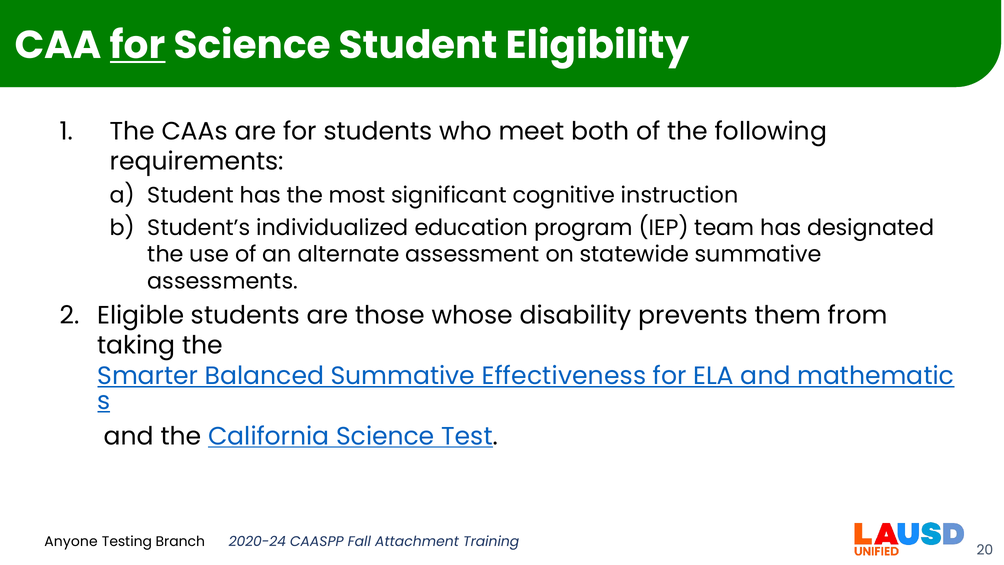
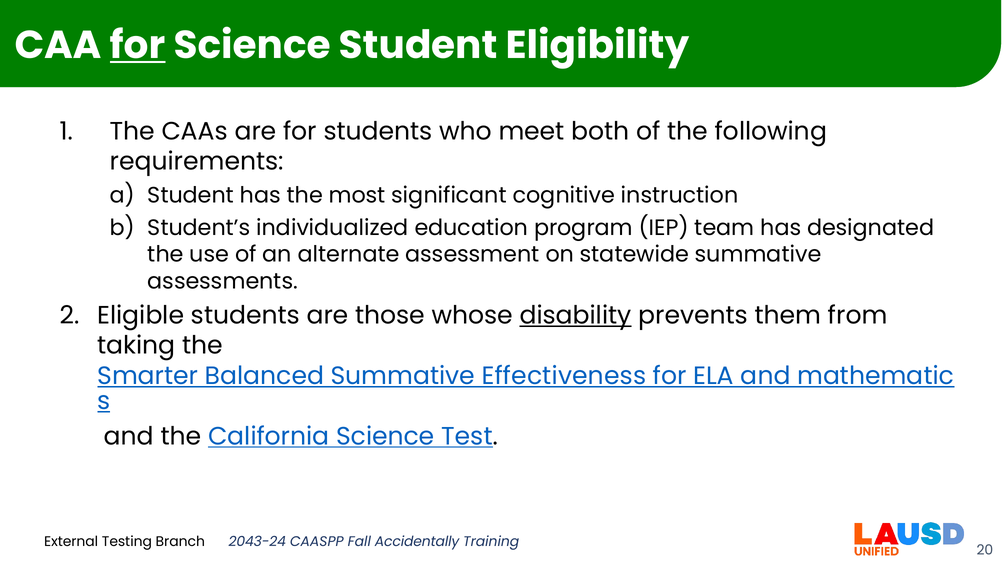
disability underline: none -> present
Anyone: Anyone -> External
2020-24: 2020-24 -> 2043-24
Attachment: Attachment -> Accidentally
